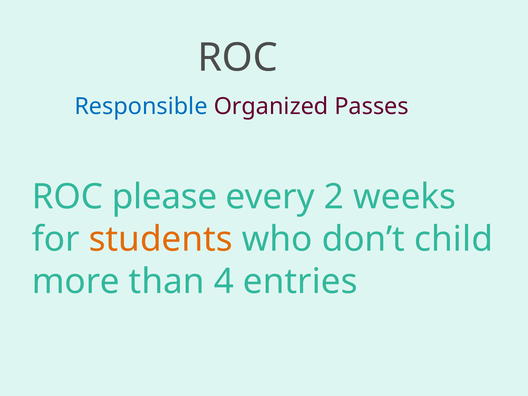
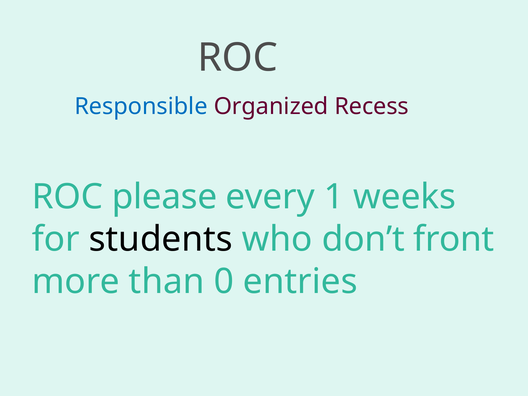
Passes: Passes -> Recess
2: 2 -> 1
students colour: orange -> black
child: child -> front
4: 4 -> 0
